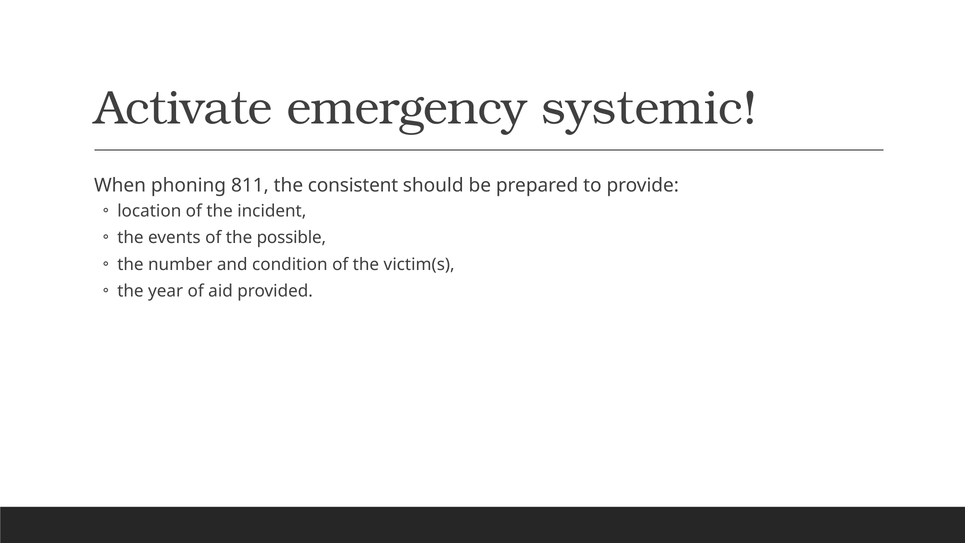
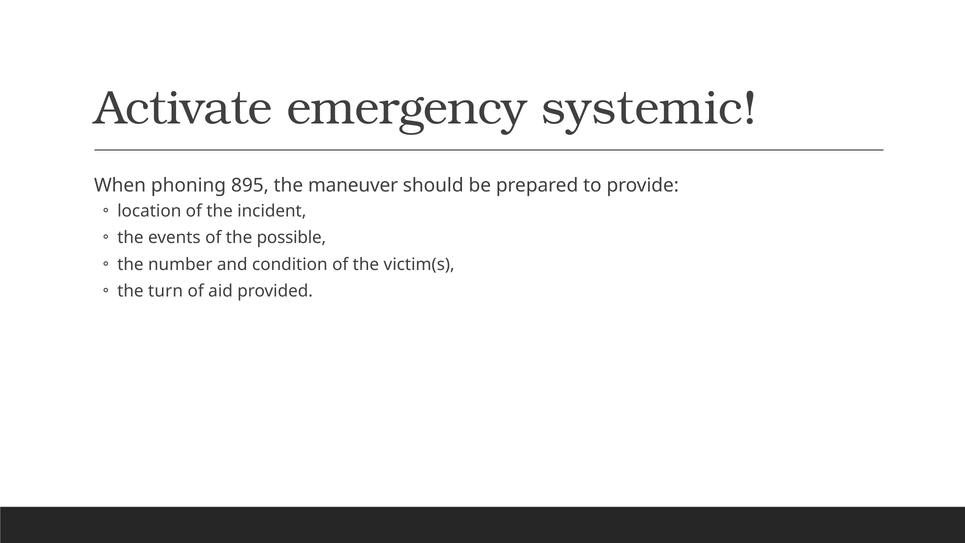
811: 811 -> 895
consistent: consistent -> maneuver
year: year -> turn
